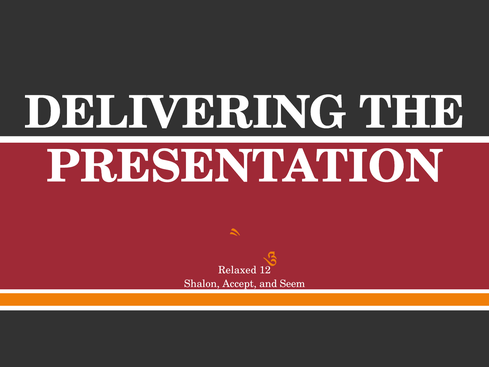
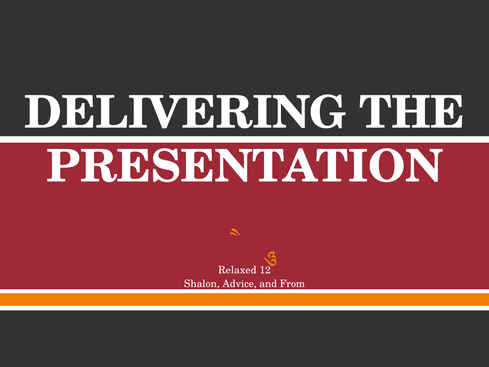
Accept: Accept -> Advice
Seem: Seem -> From
